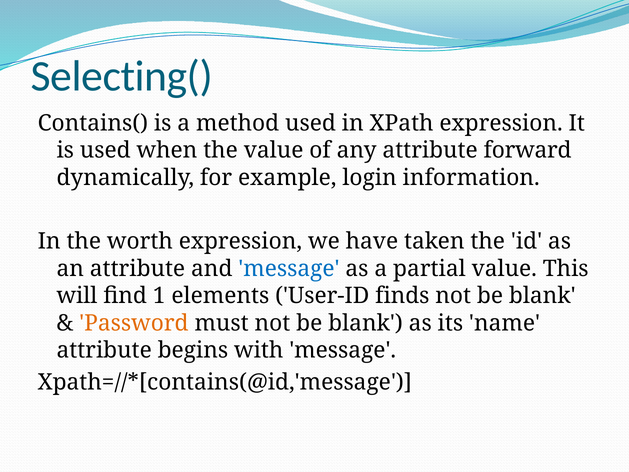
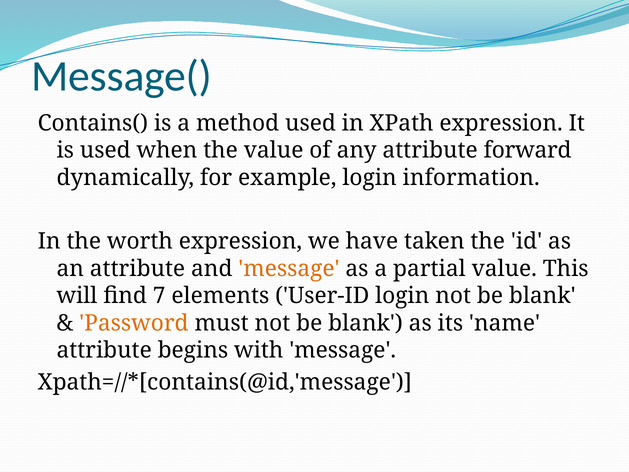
Selecting(: Selecting( -> Message(
message at (289, 268) colour: blue -> orange
1: 1 -> 7
User-ID finds: finds -> login
